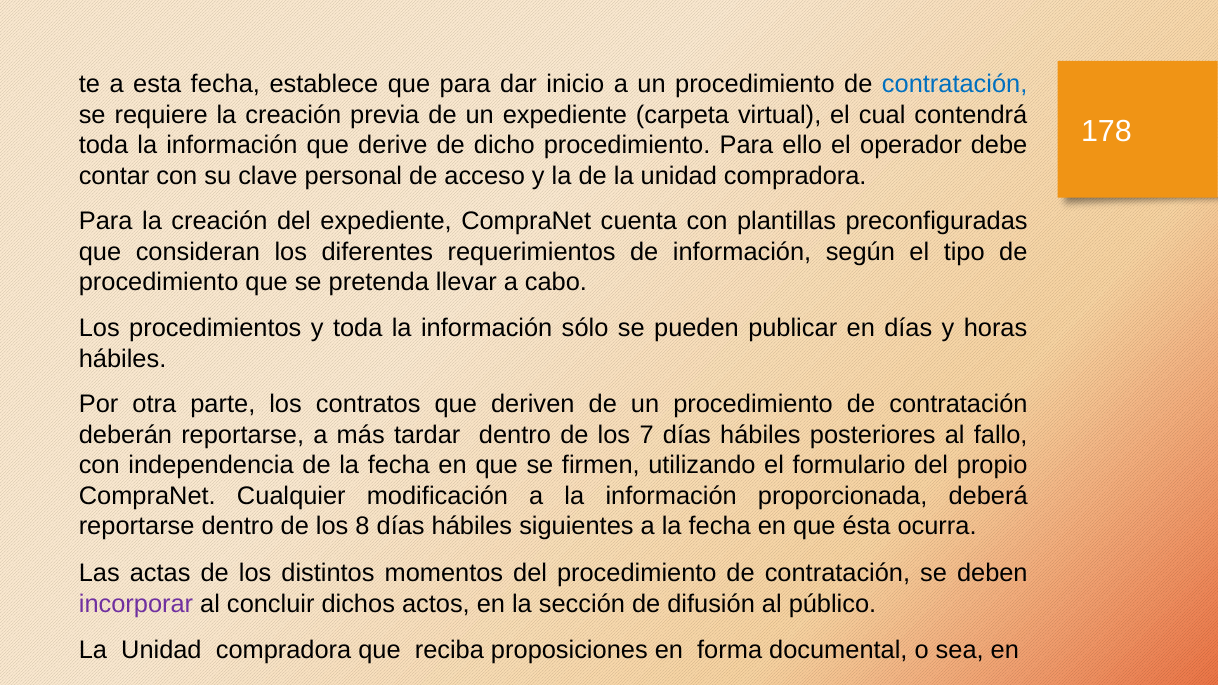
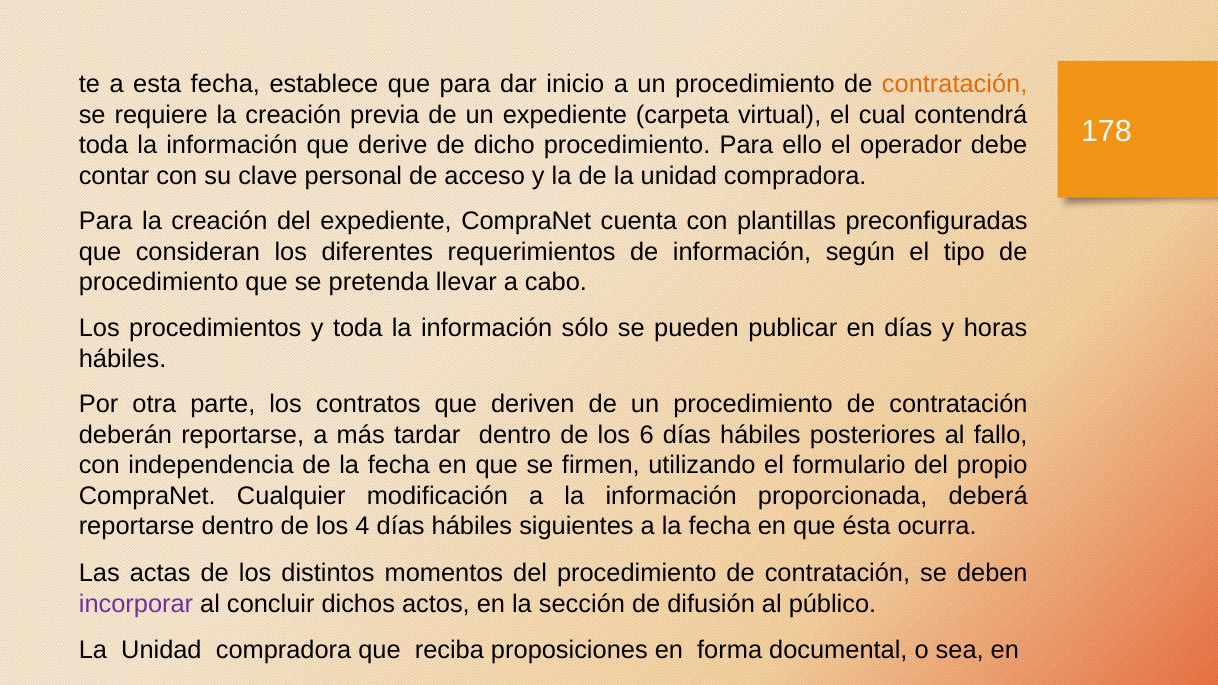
contratación at (955, 85) colour: blue -> orange
7: 7 -> 6
8: 8 -> 4
